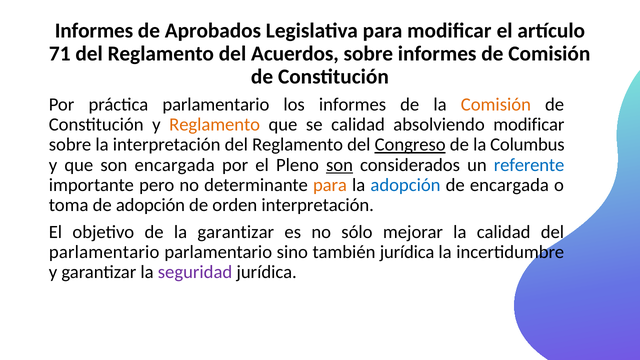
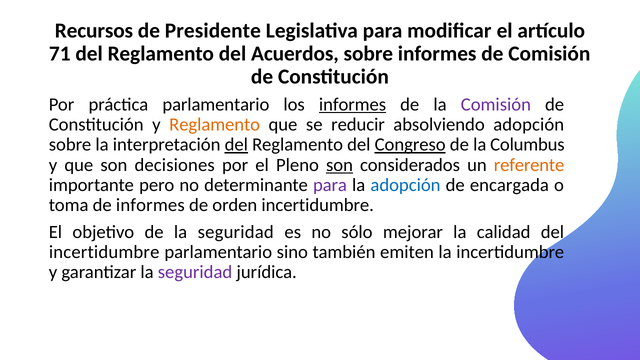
Informes at (94, 31): Informes -> Recursos
Aprobados: Aprobados -> Presidente
informes at (353, 105) underline: none -> present
Comisión at (496, 105) colour: orange -> purple
se calidad: calidad -> reducir
absolviendo modificar: modificar -> adopción
del at (236, 145) underline: none -> present
son encargada: encargada -> decisiones
referente colour: blue -> orange
para at (330, 185) colour: orange -> purple
de adopción: adopción -> informes
orden interpretación: interpretación -> incertidumbre
de la garantizar: garantizar -> seguridad
parlamentario at (104, 252): parlamentario -> incertidumbre
también jurídica: jurídica -> emiten
